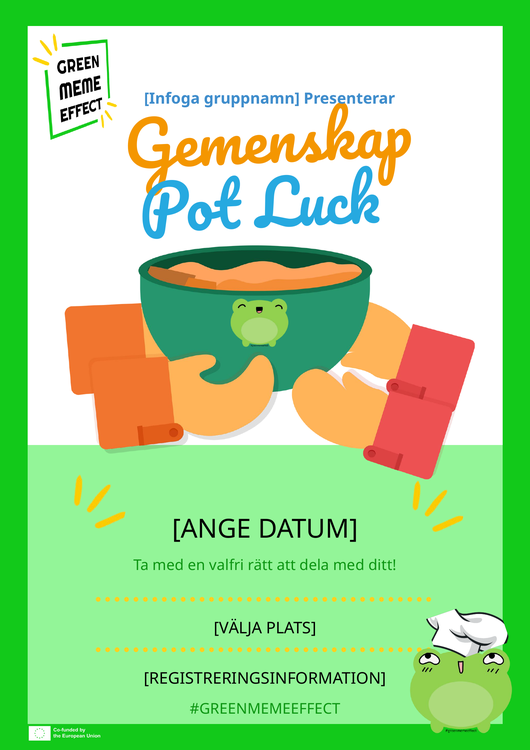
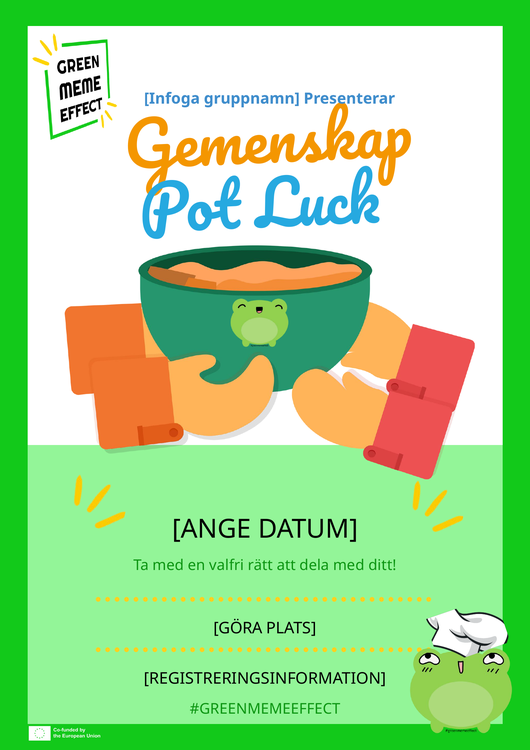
VÄLJA: VÄLJA -> GÖRA
